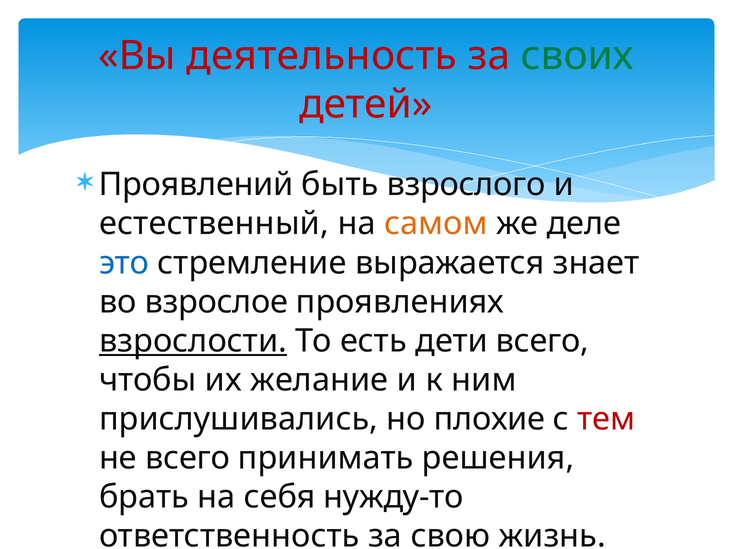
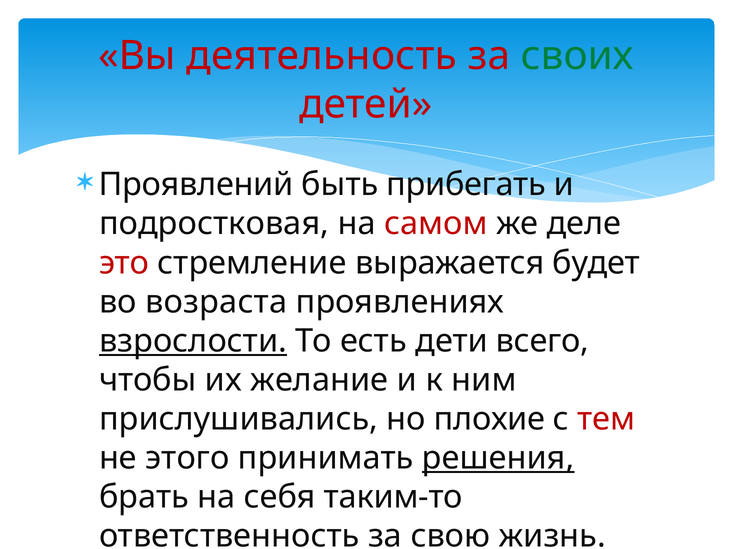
взрослого: взрослого -> прибегать
естественный: естественный -> подростковая
самом colour: orange -> red
это colour: blue -> red
знает: знает -> будет
взрослое: взрослое -> возраста
не всего: всего -> этого
решения underline: none -> present
нужду-то: нужду-то -> таким-то
